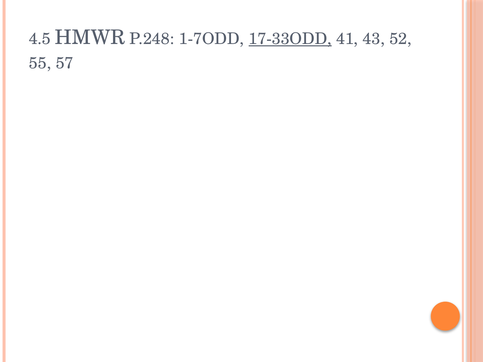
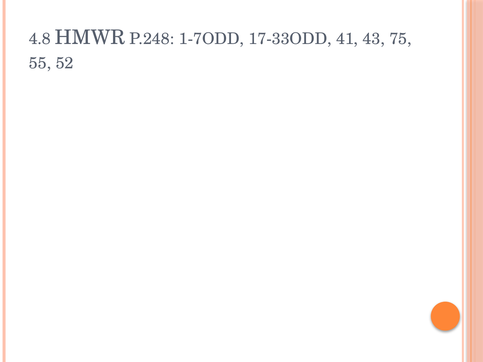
4.5: 4.5 -> 4.8
17-33ODD underline: present -> none
52: 52 -> 75
57: 57 -> 52
